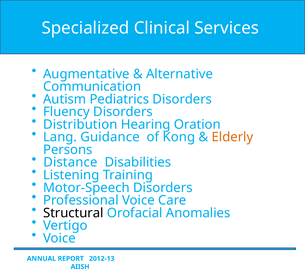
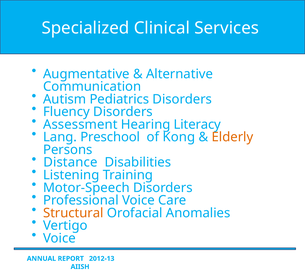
Distribution: Distribution -> Assessment
Oration: Oration -> Literacy
Guidance: Guidance -> Preschool
Structural colour: black -> orange
